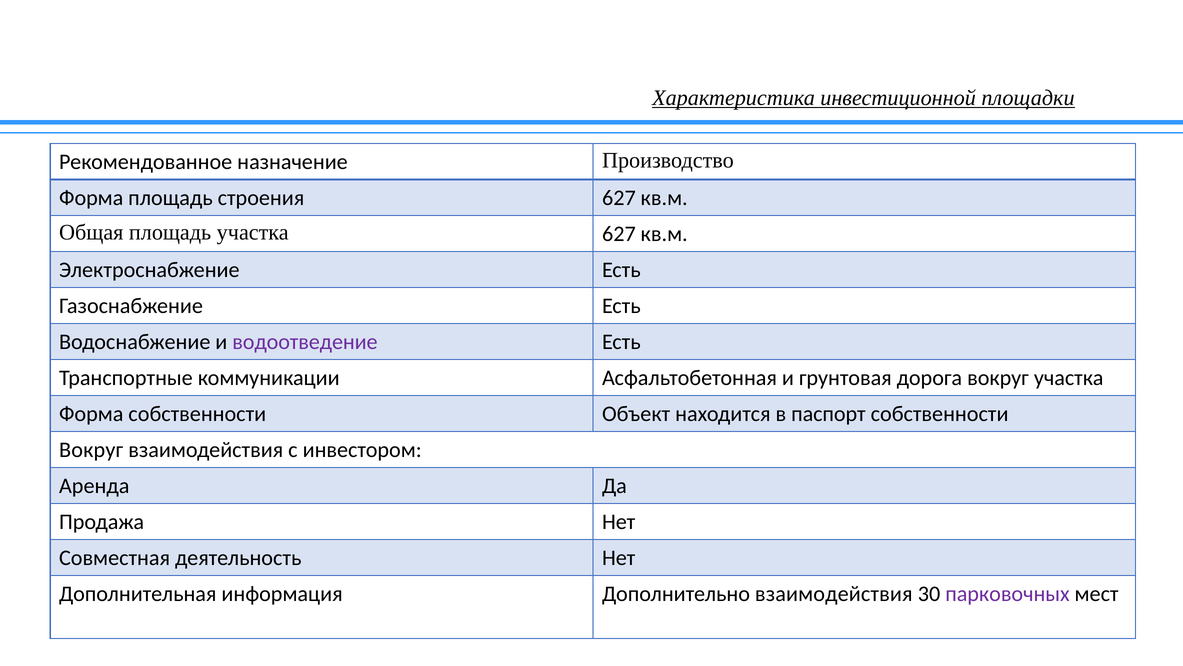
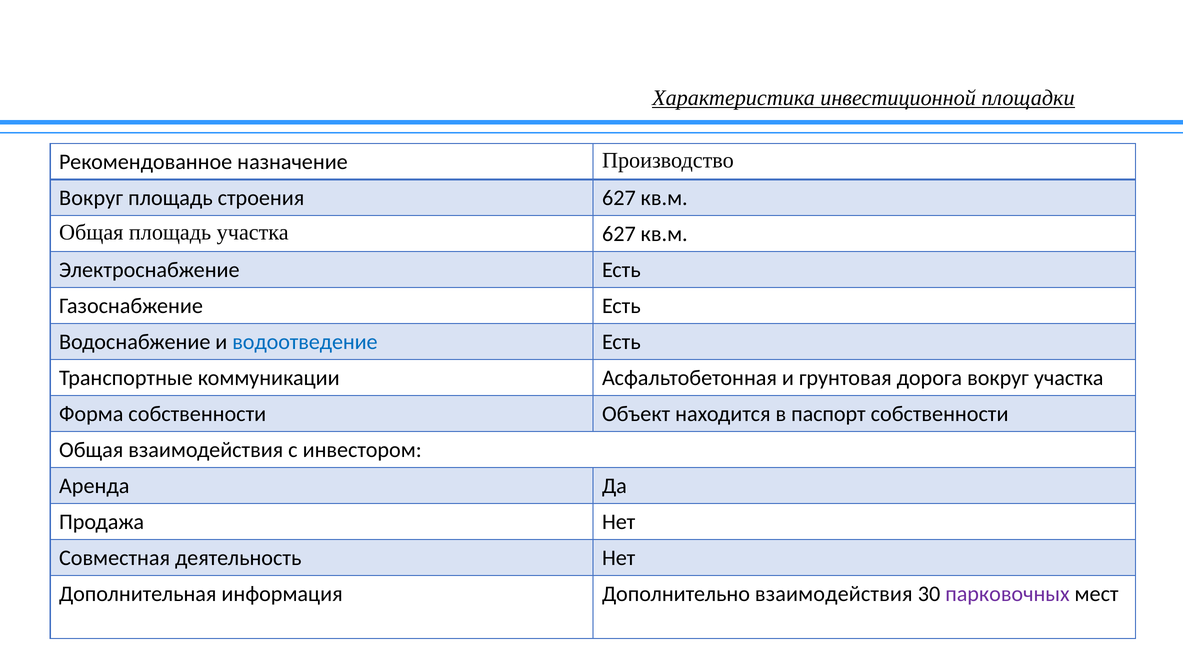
Форма at (91, 198): Форма -> Вокруг
водоотведение colour: purple -> blue
Вокруг at (91, 449): Вокруг -> Общая
